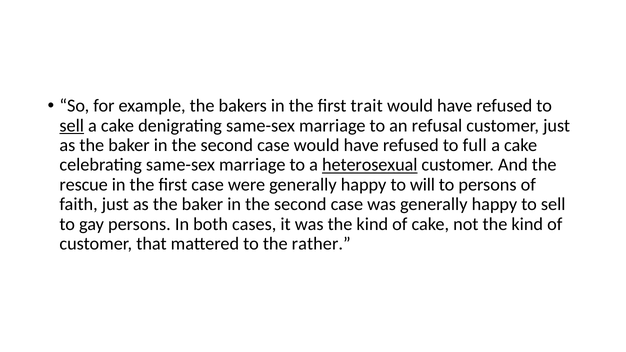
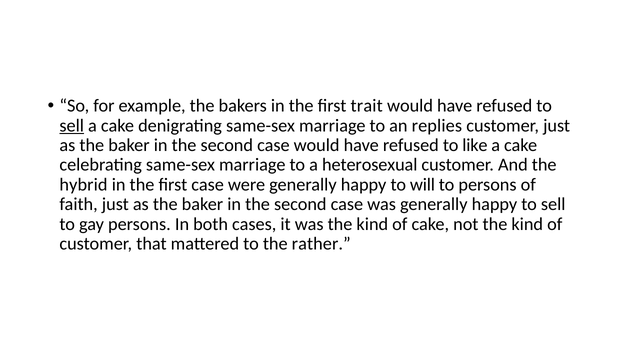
refusal: refusal -> replies
full: full -> like
heterosexual underline: present -> none
rescue: rescue -> hybrid
